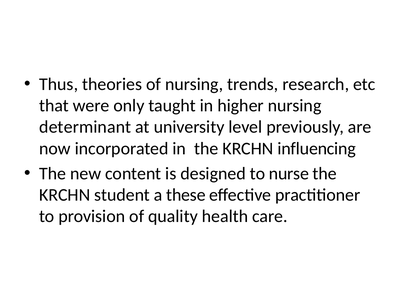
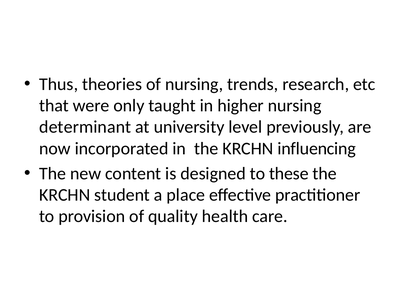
nurse: nurse -> these
these: these -> place
